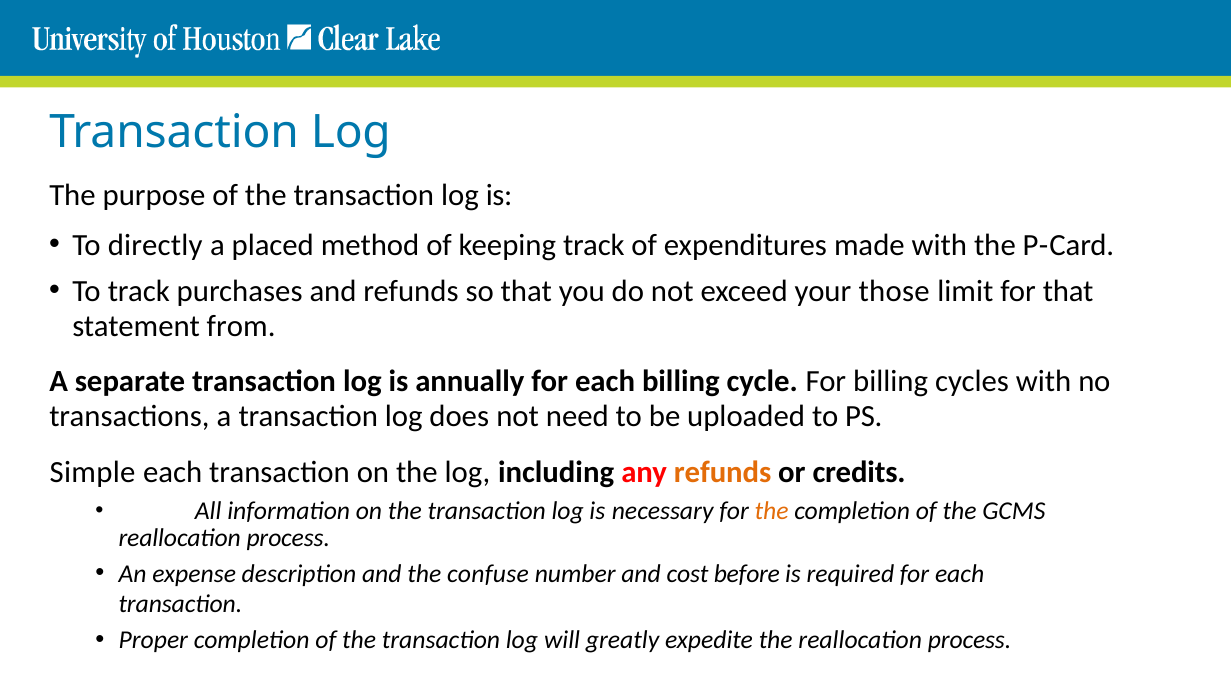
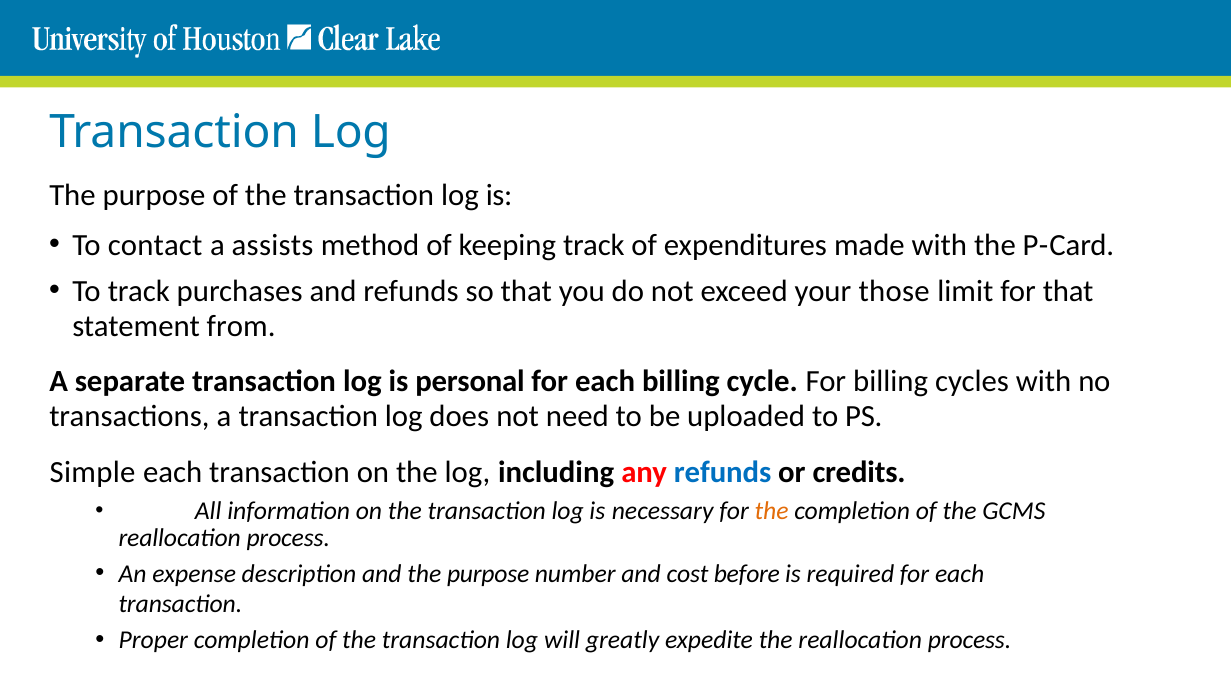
directly: directly -> contact
placed: placed -> assists
annually: annually -> personal
refunds at (723, 472) colour: orange -> blue
and the confuse: confuse -> purpose
